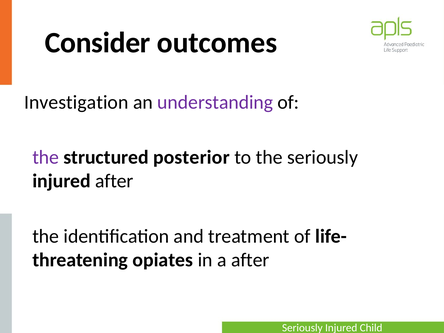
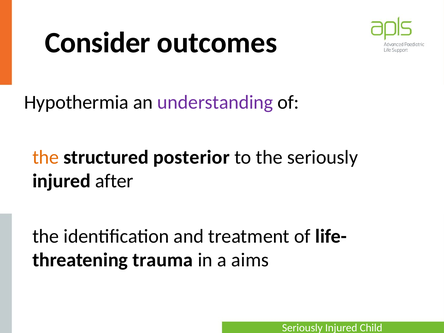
Investigation: Investigation -> Hypothermia
the at (46, 157) colour: purple -> orange
opiates: opiates -> trauma
a after: after -> aims
